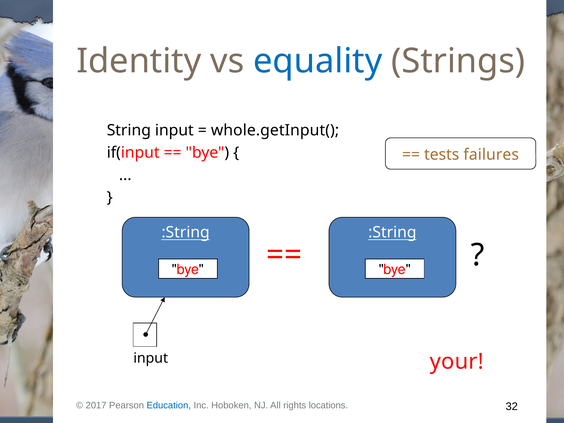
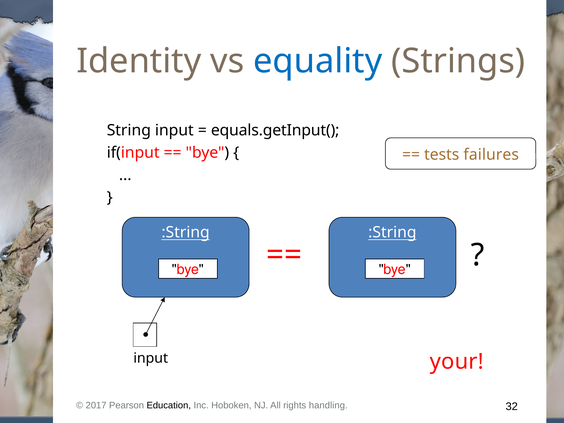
whole.getInput(: whole.getInput( -> equals.getInput(
Education colour: blue -> black
locations: locations -> handling
